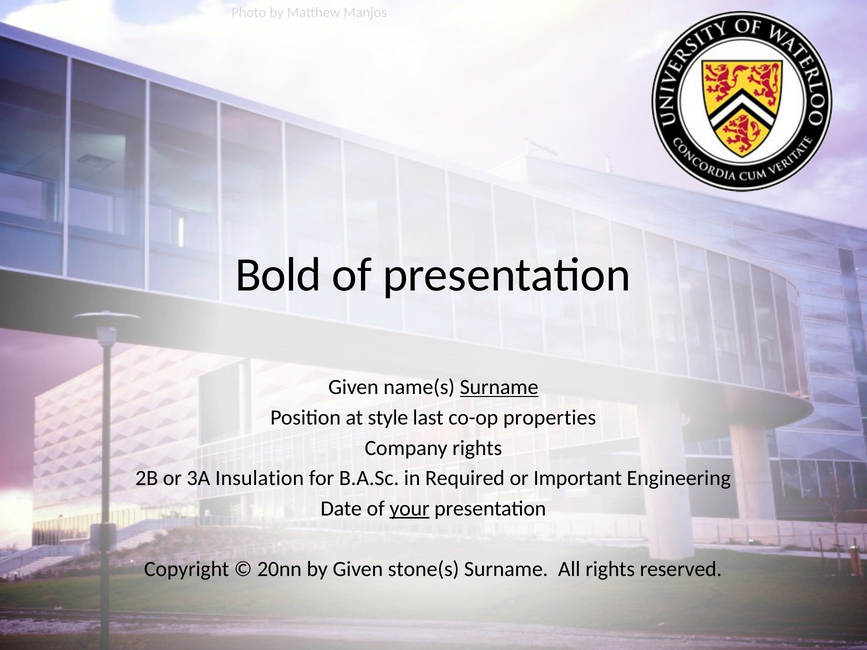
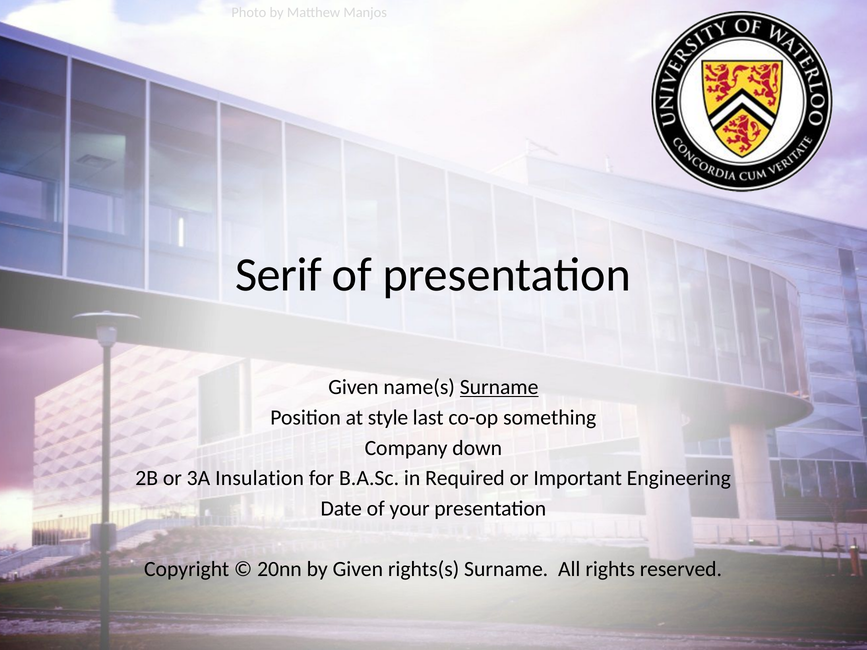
Bold: Bold -> Serif
properties: properties -> something
Company rights: rights -> down
your underline: present -> none
stone(s: stone(s -> rights(s
